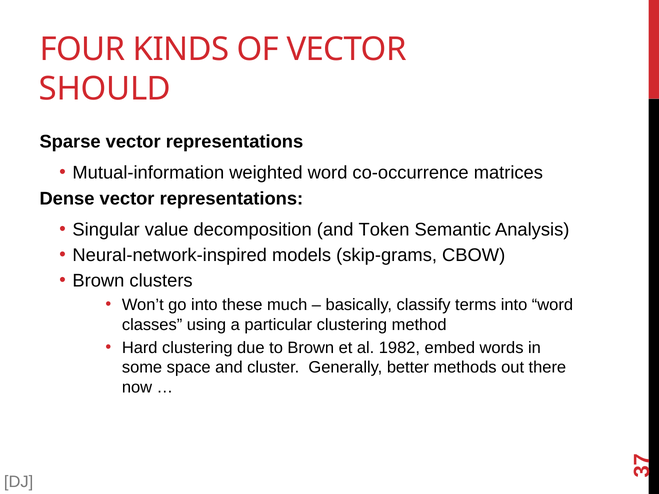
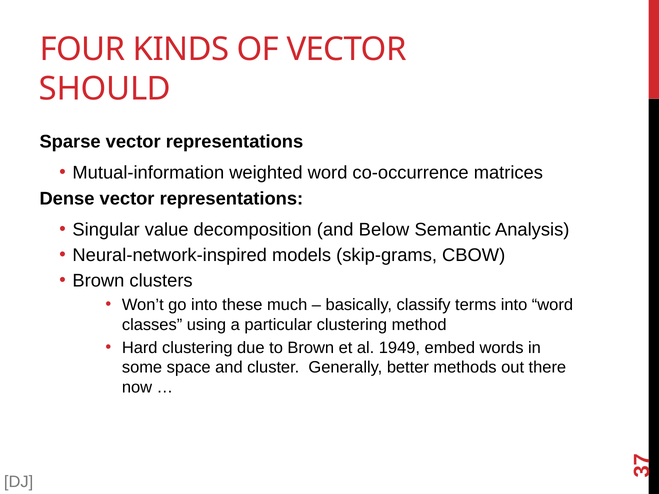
Token: Token -> Below
1982: 1982 -> 1949
